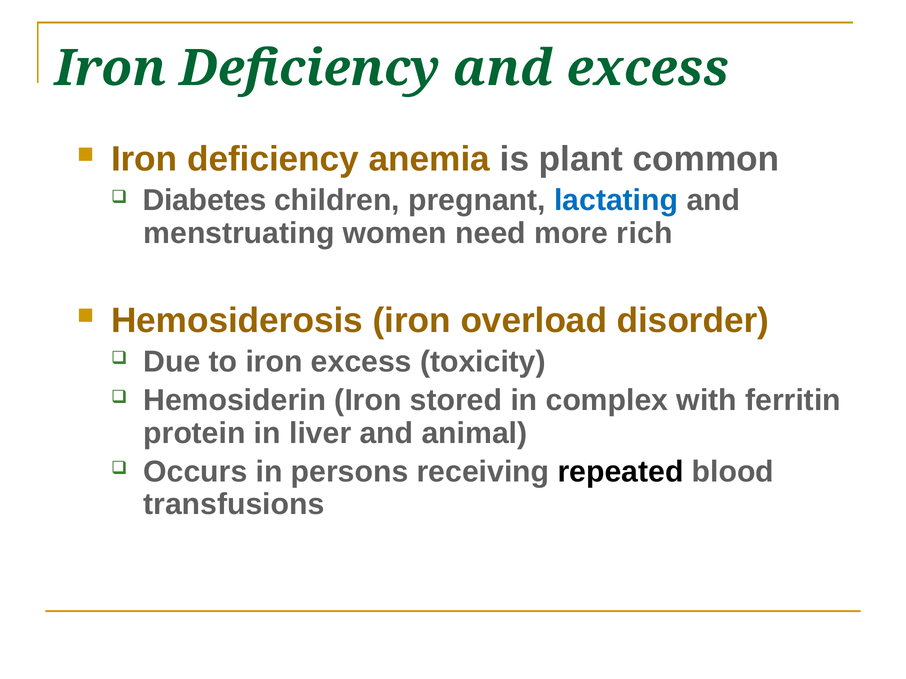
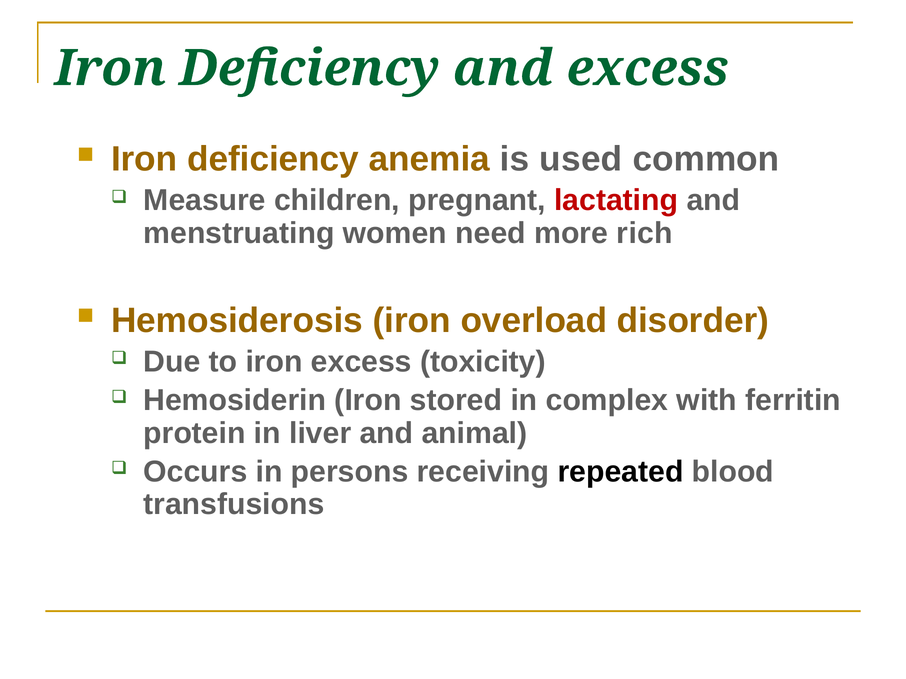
plant: plant -> used
Diabetes: Diabetes -> Measure
lactating colour: blue -> red
